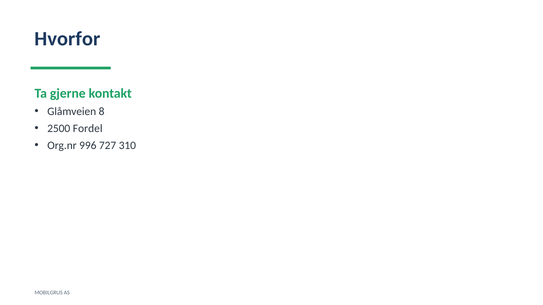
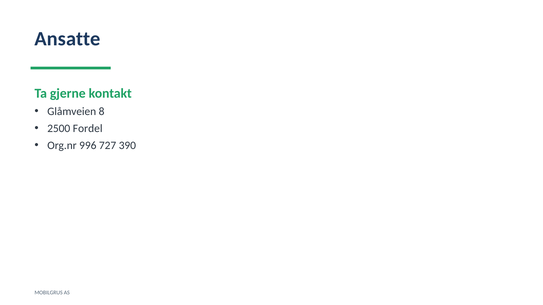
Hvorfor: Hvorfor -> Ansatte
310: 310 -> 390
